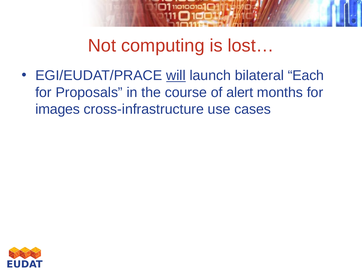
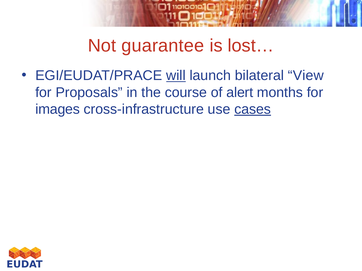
computing: computing -> guarantee
Each: Each -> View
cases underline: none -> present
